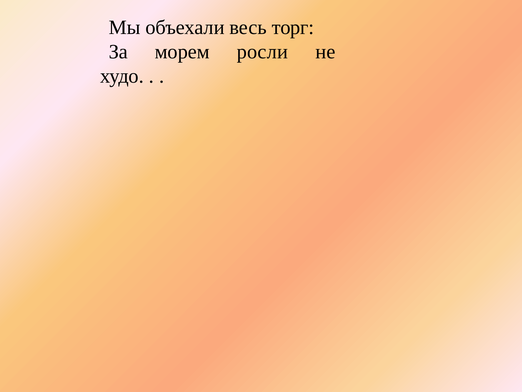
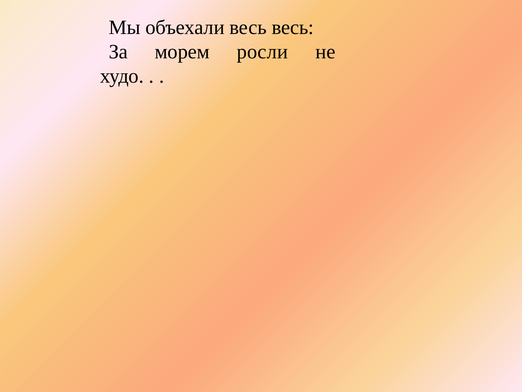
весь торг: торг -> весь
